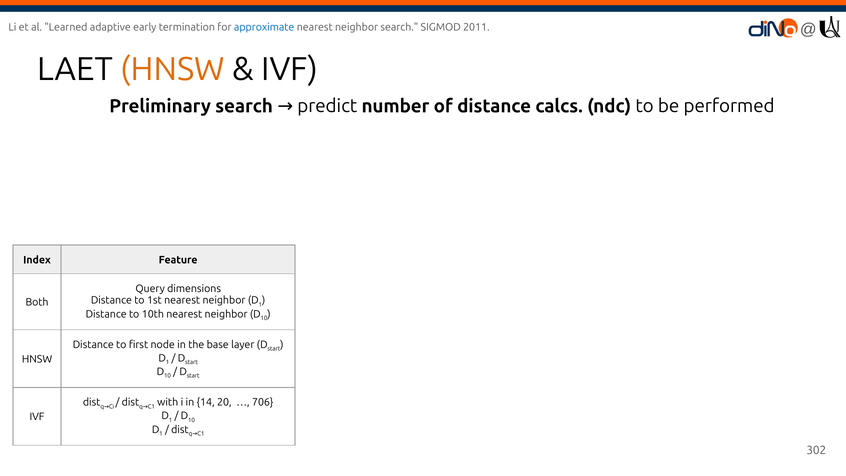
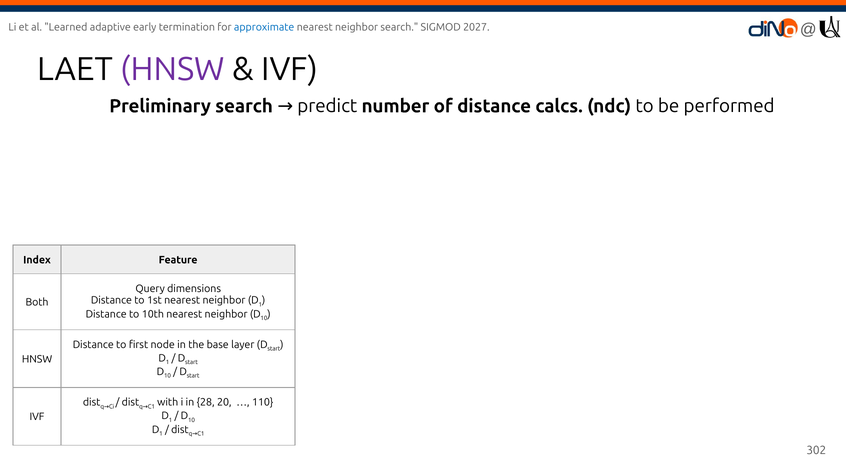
2011: 2011 -> 2027
HNSW at (173, 69) colour: orange -> purple
14: 14 -> 28
706: 706 -> 110
